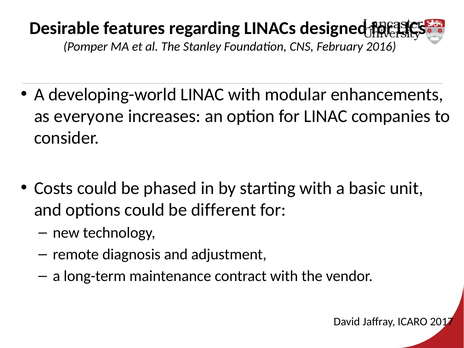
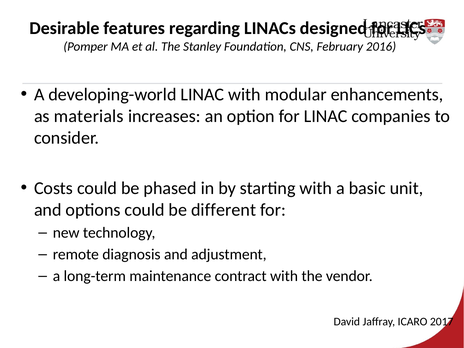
everyone: everyone -> materials
